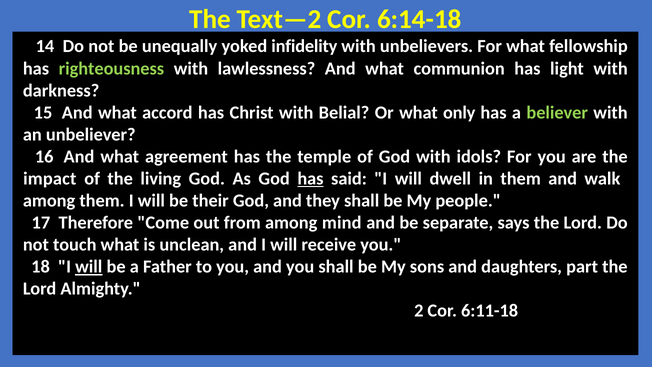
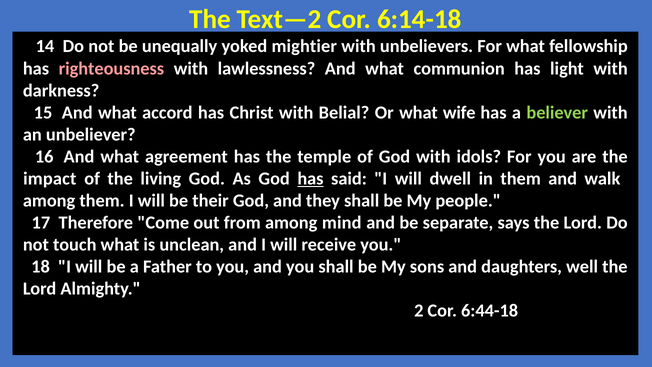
infidelity: infidelity -> mightier
righteousness colour: light green -> pink
only: only -> wife
will at (89, 267) underline: present -> none
part: part -> well
6:11-18: 6:11-18 -> 6:44-18
